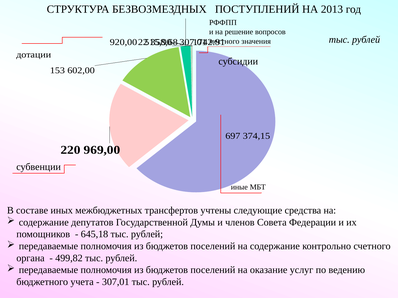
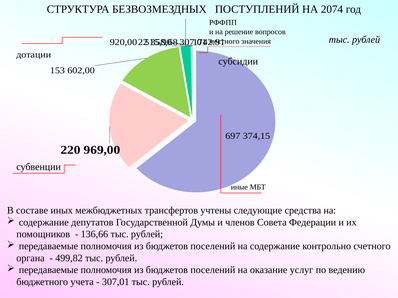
2013: 2013 -> 2074
645,18: 645,18 -> 136,66
